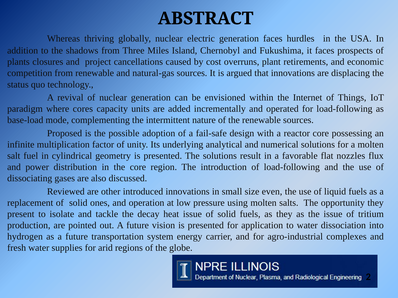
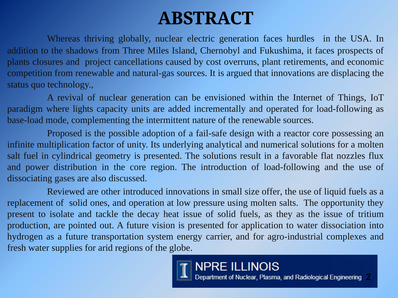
cores: cores -> lights
even: even -> offer
